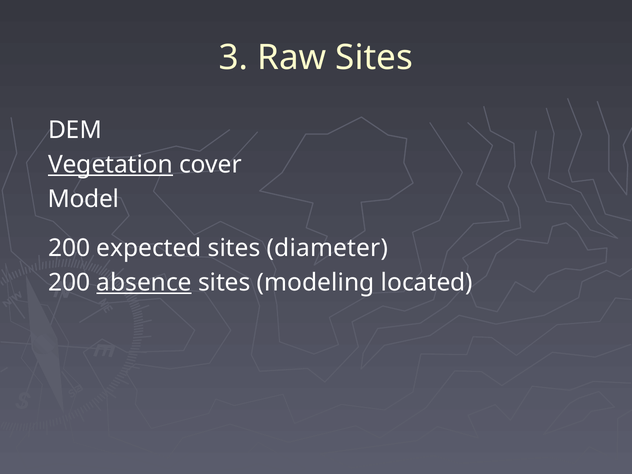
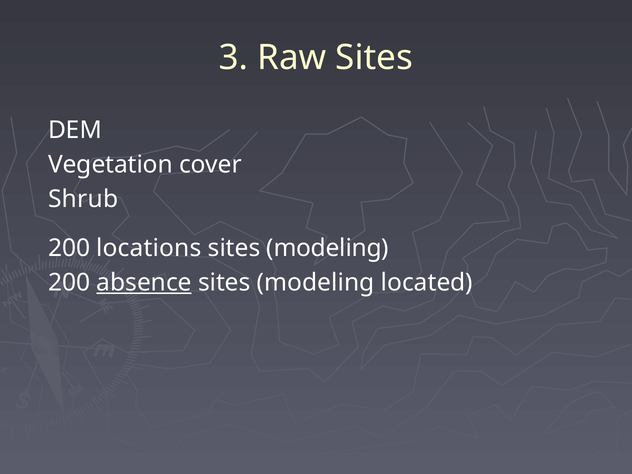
Vegetation underline: present -> none
Model: Model -> Shrub
expected: expected -> locations
diameter at (327, 248): diameter -> modeling
